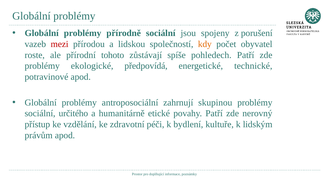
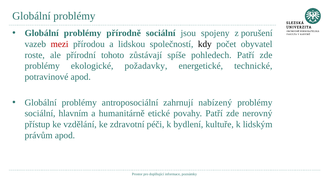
kdy colour: orange -> black
předpovídá: předpovídá -> požadavky
skupinou: skupinou -> nabízený
určitého: určitého -> hlavním
